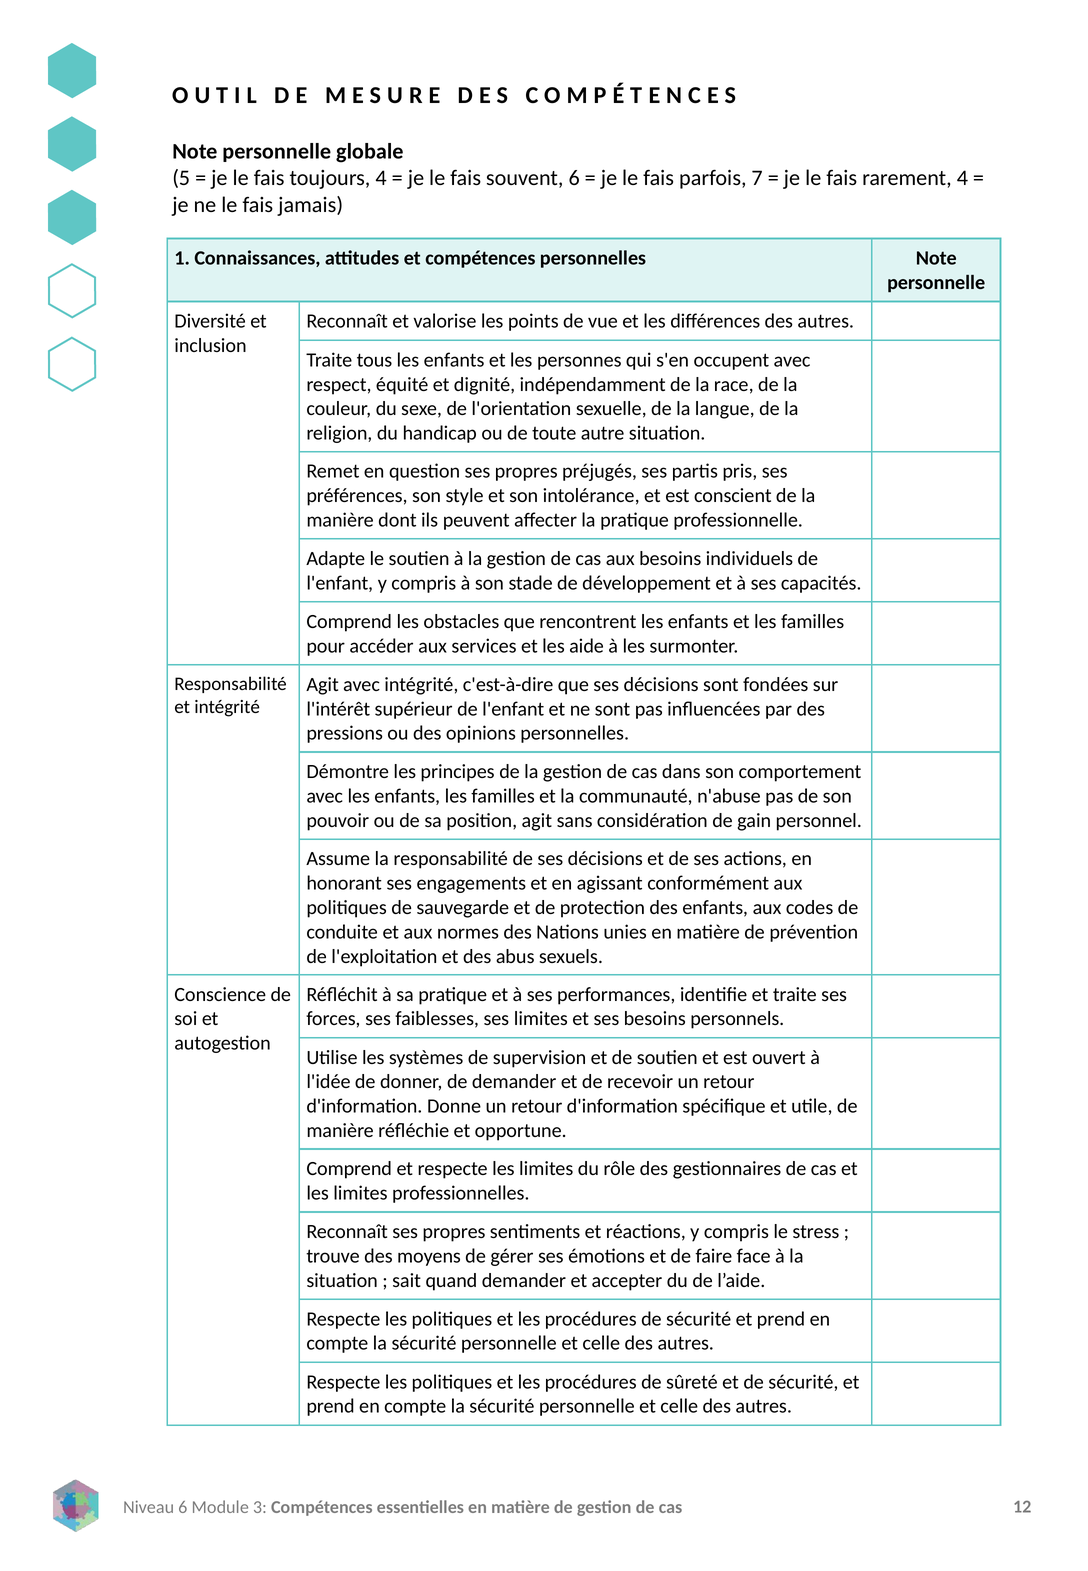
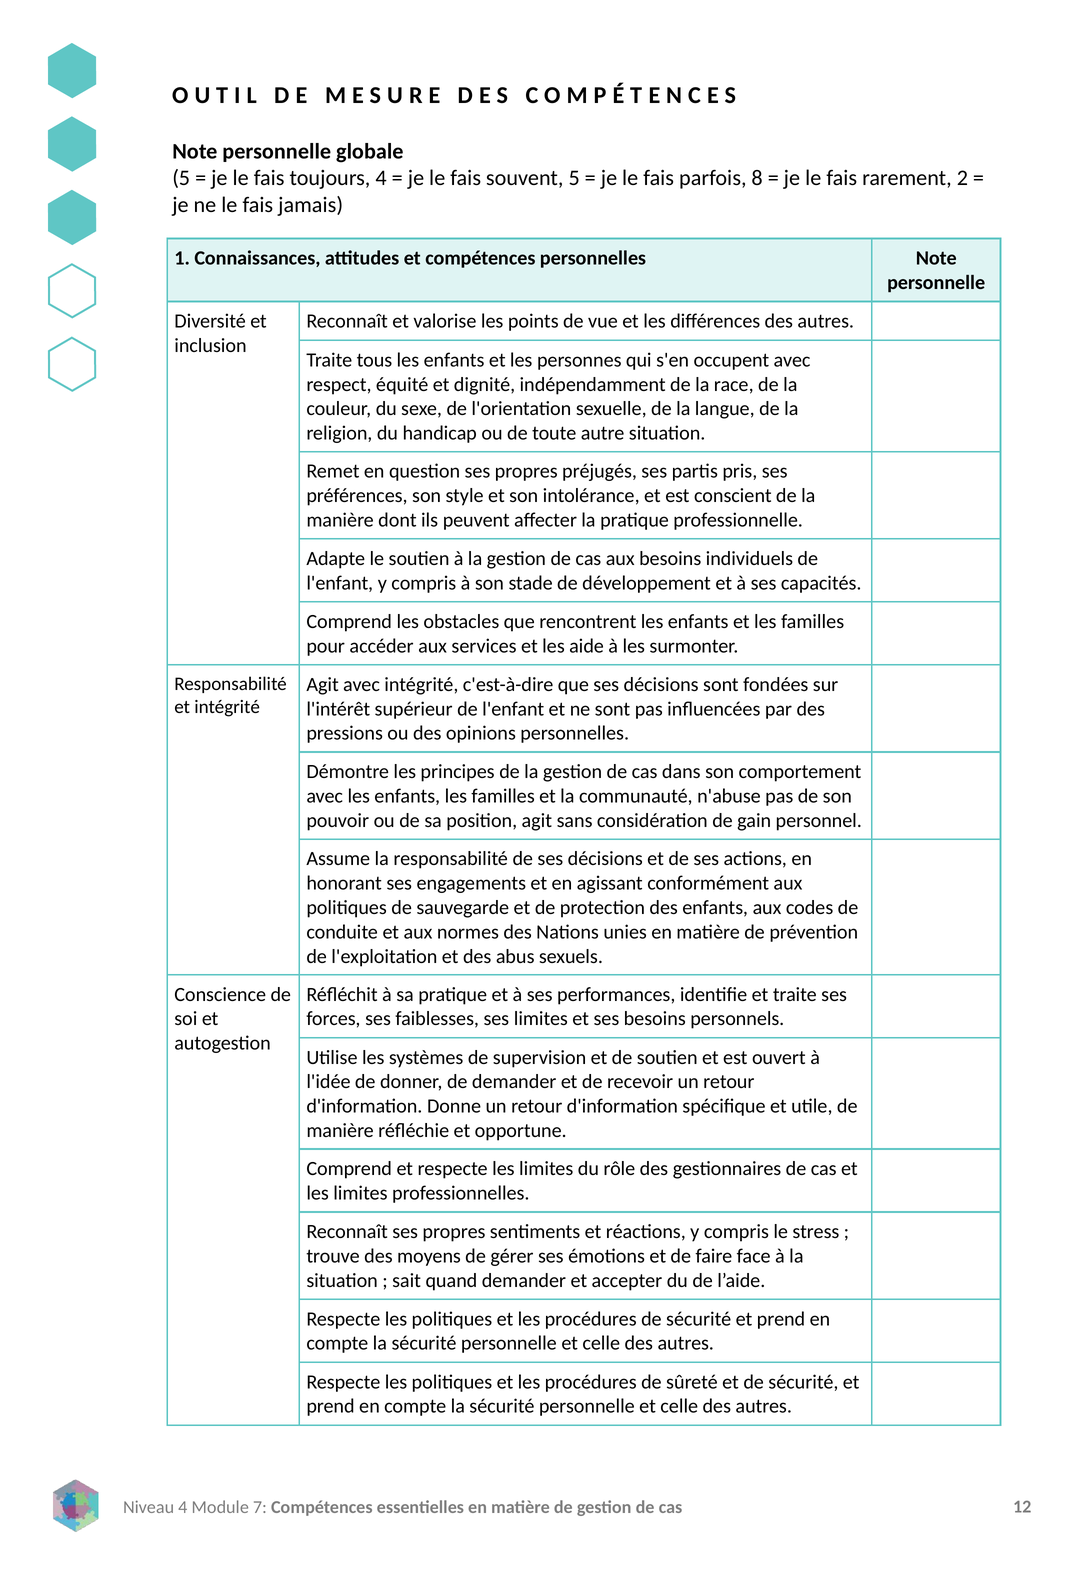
souvent 6: 6 -> 5
7: 7 -> 8
rarement 4: 4 -> 2
6 at (183, 1508): 6 -> 4
3: 3 -> 7
